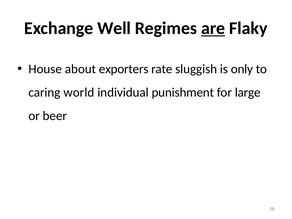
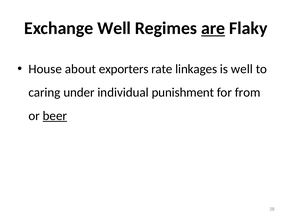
sluggish: sluggish -> linkages
is only: only -> well
world: world -> under
large: large -> from
beer underline: none -> present
